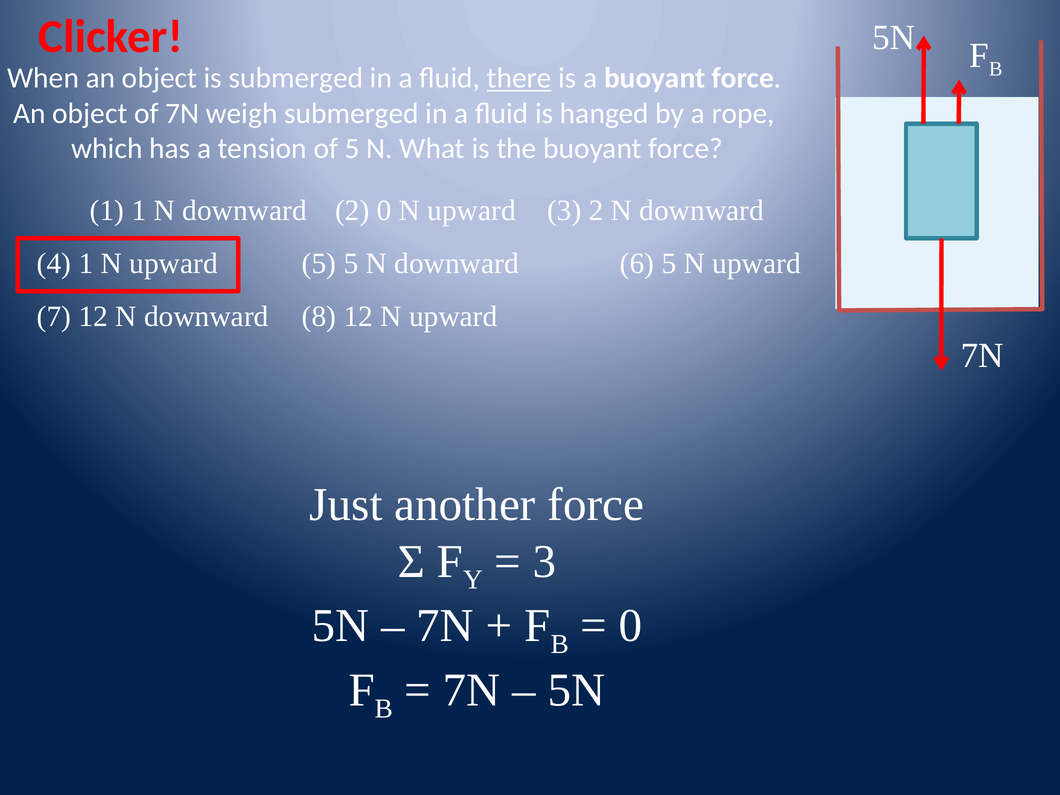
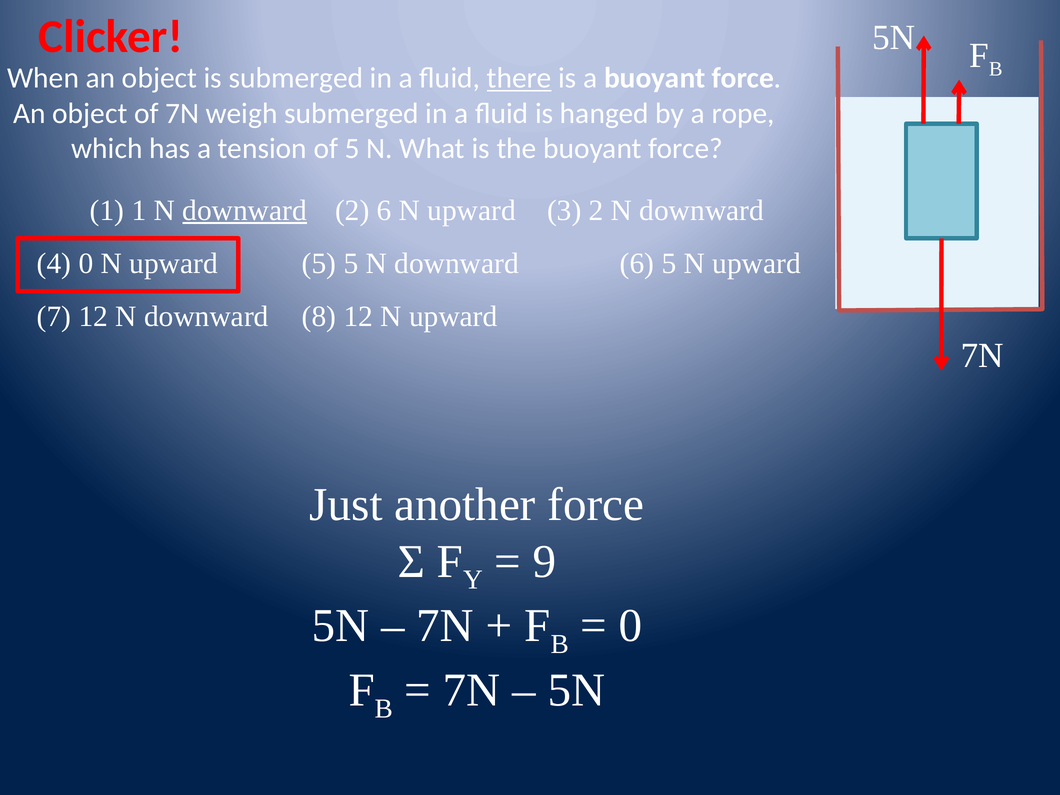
downward at (245, 210) underline: none -> present
2 0: 0 -> 6
4 1: 1 -> 0
3 at (544, 561): 3 -> 9
